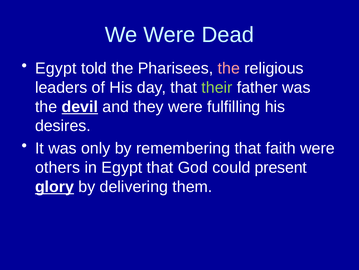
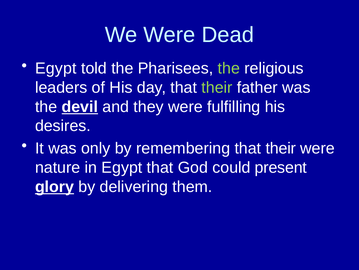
the at (229, 68) colour: pink -> light green
remembering that faith: faith -> their
others: others -> nature
